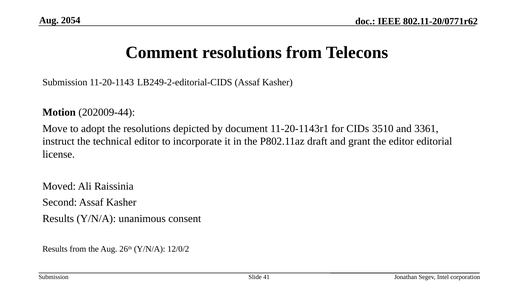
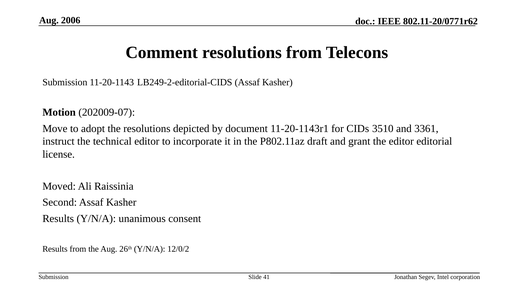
2054: 2054 -> 2006
202009-44: 202009-44 -> 202009-07
